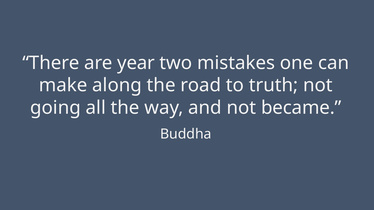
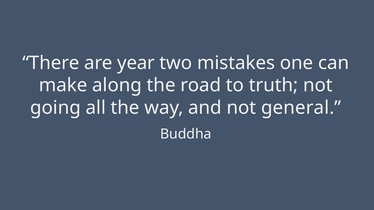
became: became -> general
